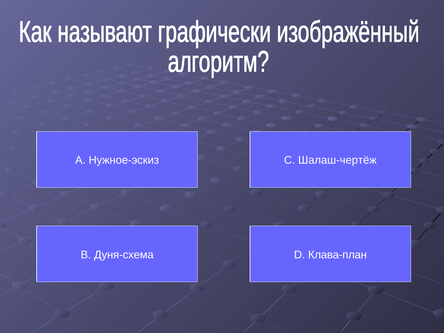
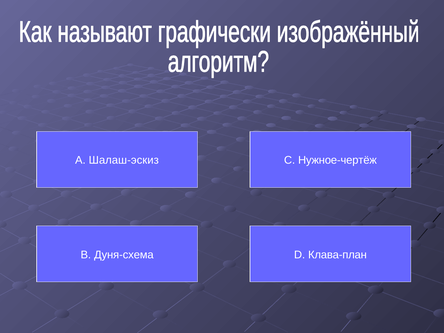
Нужное-эскиз: Нужное-эскиз -> Шалаш-эскиз
Шалаш-чертёж: Шалаш-чертёж -> Нужное-чертёж
